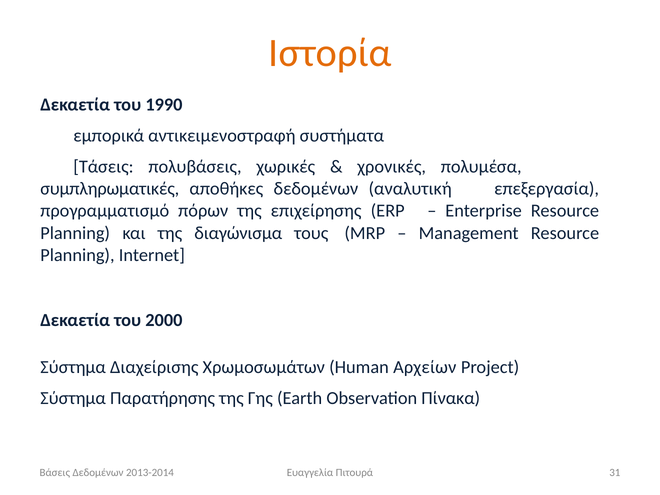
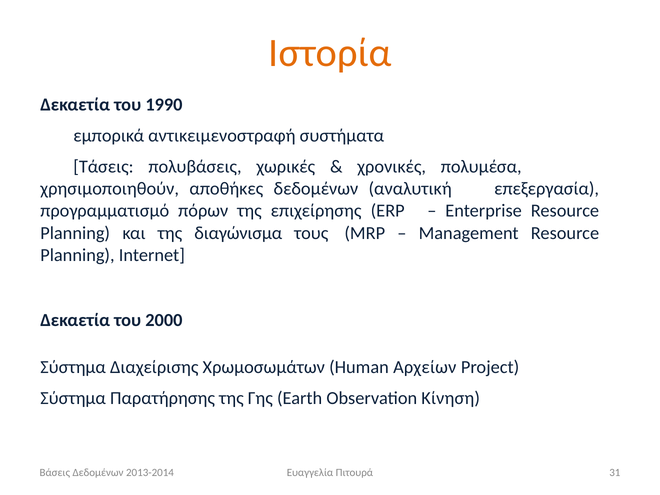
συμπληρωματικές: συμπληρωματικές -> χρησιμοποιηθούν
Πίνακα: Πίνακα -> Κίνηση
